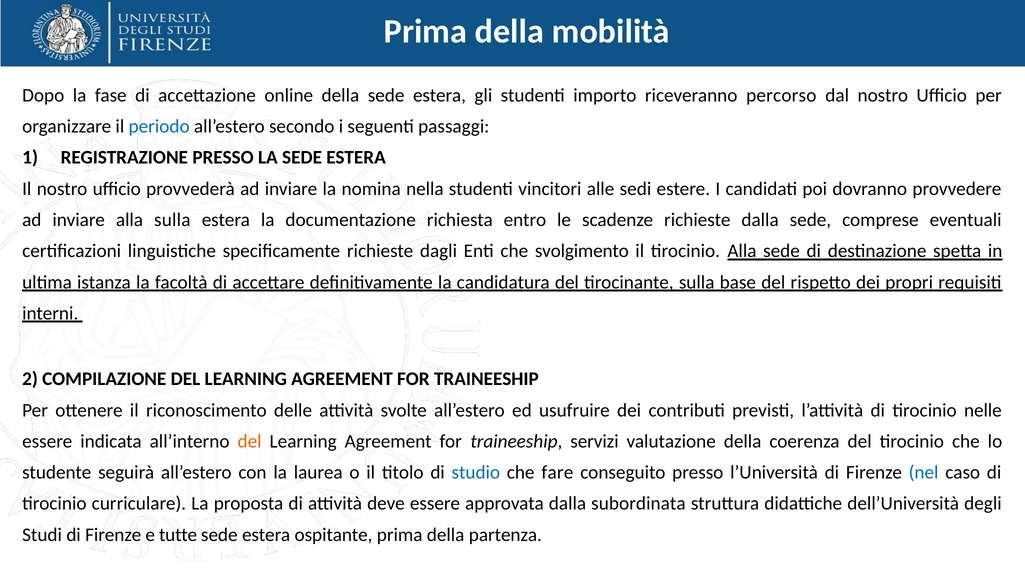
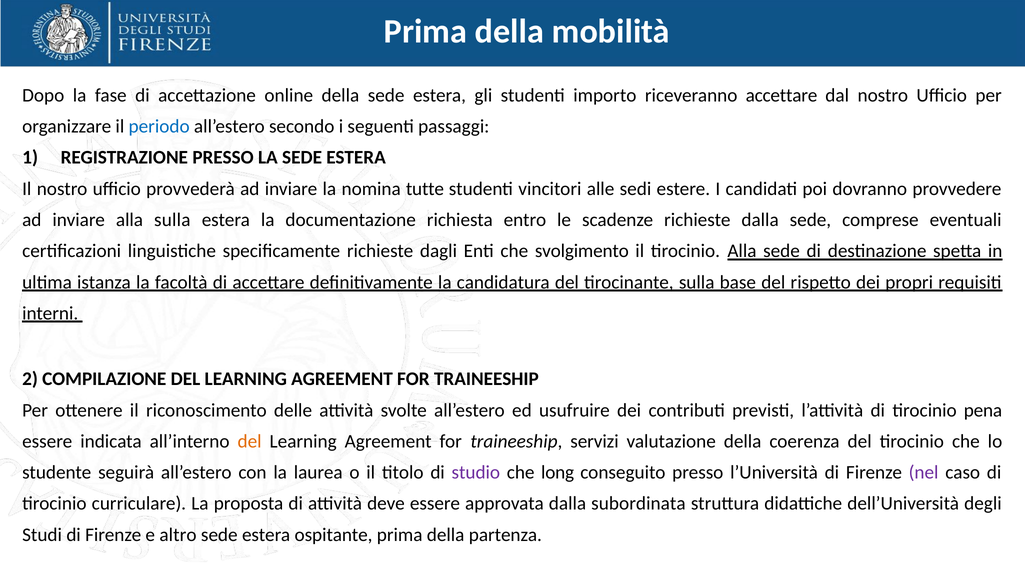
riceveranno percorso: percorso -> accettare
nella: nella -> tutte
nelle: nelle -> pena
studio colour: blue -> purple
fare: fare -> long
nel colour: blue -> purple
tutte: tutte -> altro
